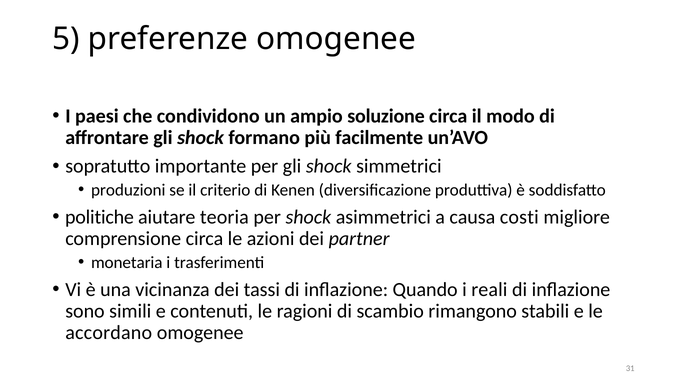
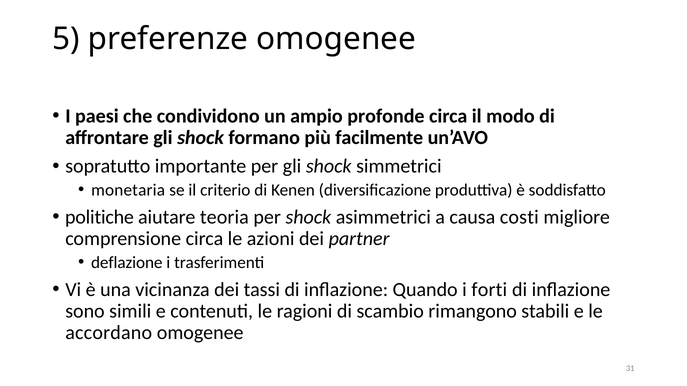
soluzione: soluzione -> profonde
produzioni: produzioni -> monetaria
monetaria: monetaria -> deflazione
reali: reali -> forti
